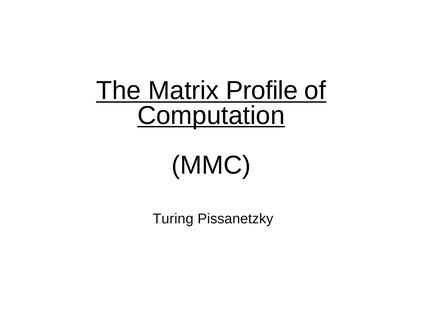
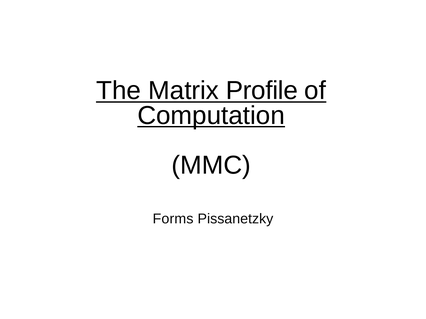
Turing: Turing -> Forms
